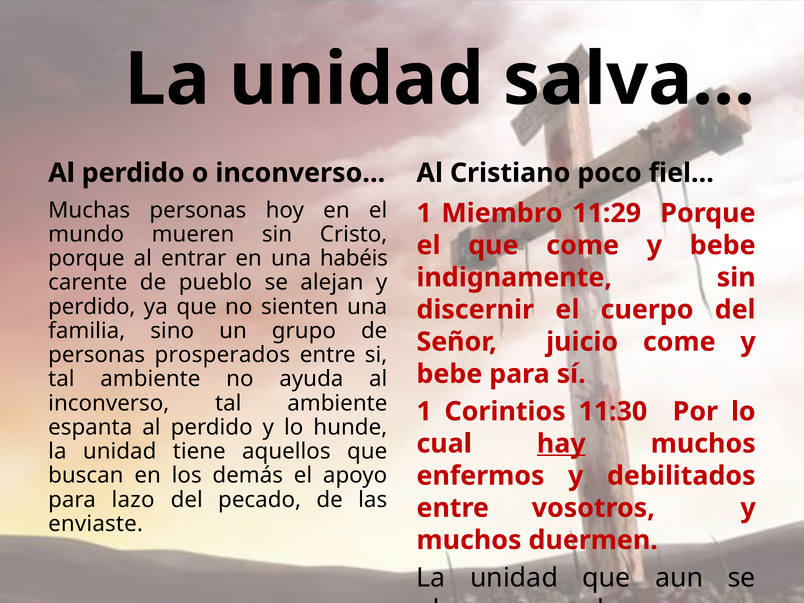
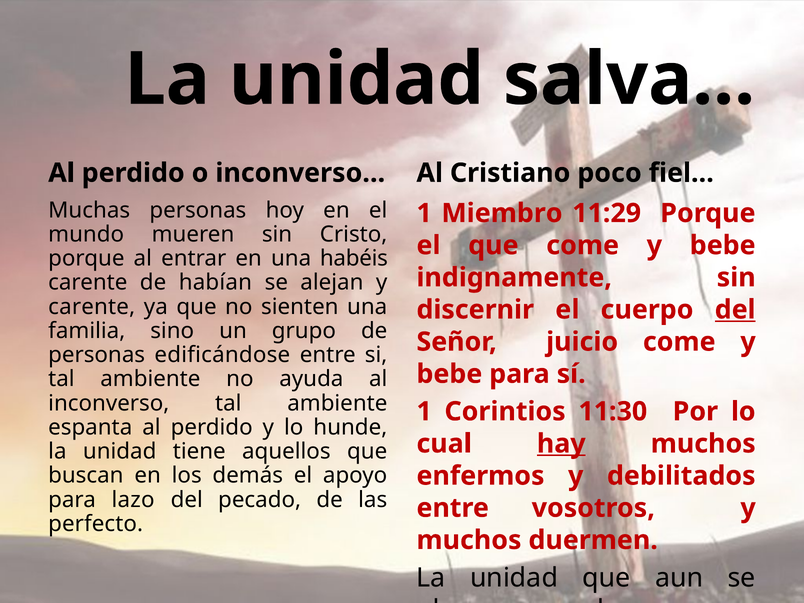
pueblo: pueblo -> habían
perdido at (92, 307): perdido -> carente
del at (735, 310) underline: none -> present
prosperados: prosperados -> edificándose
enviaste: enviaste -> perfecto
